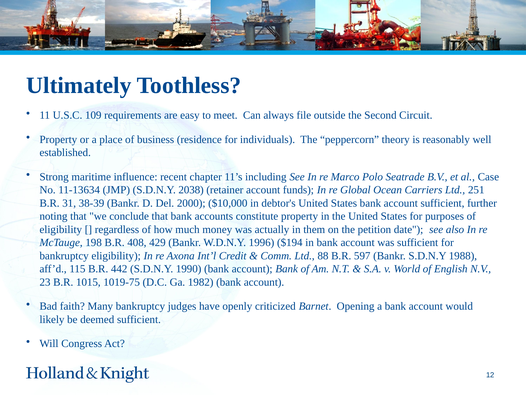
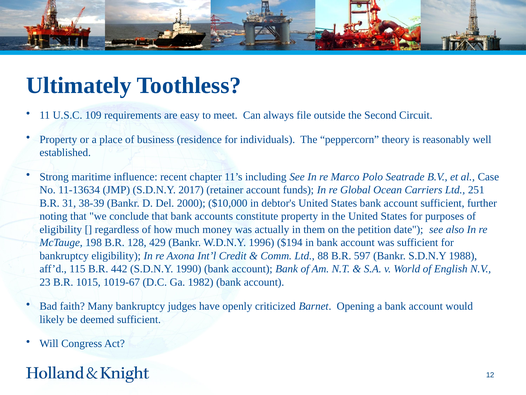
2038: 2038 -> 2017
408: 408 -> 128
1019-75: 1019-75 -> 1019-67
